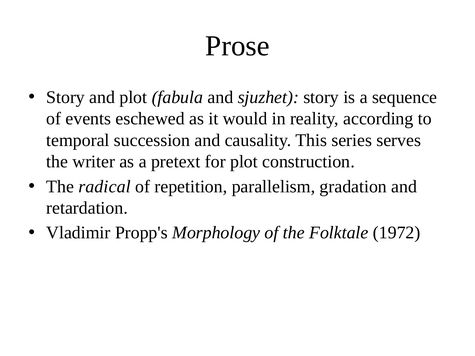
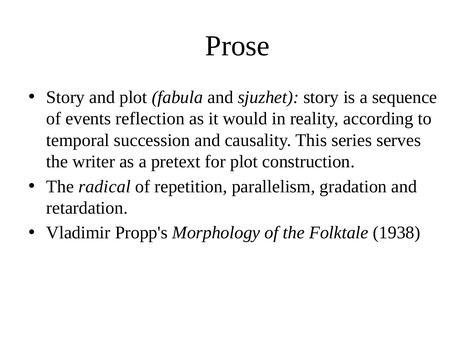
eschewed: eschewed -> reflection
1972: 1972 -> 1938
